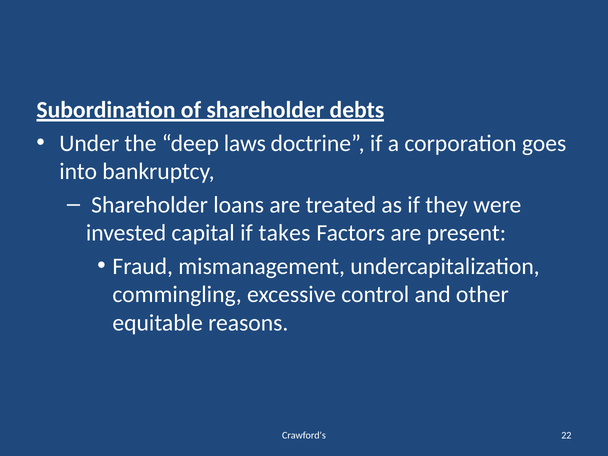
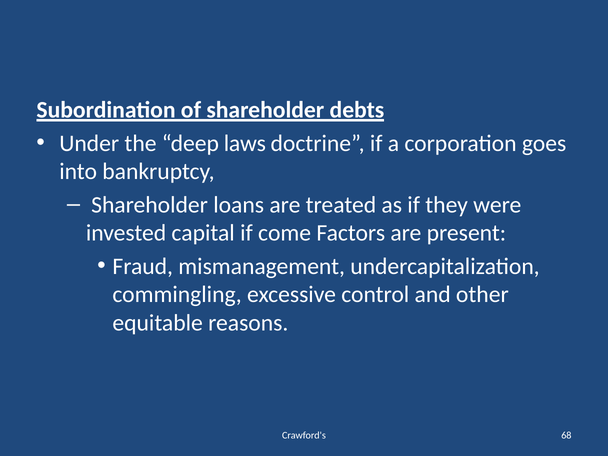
takes: takes -> come
22: 22 -> 68
